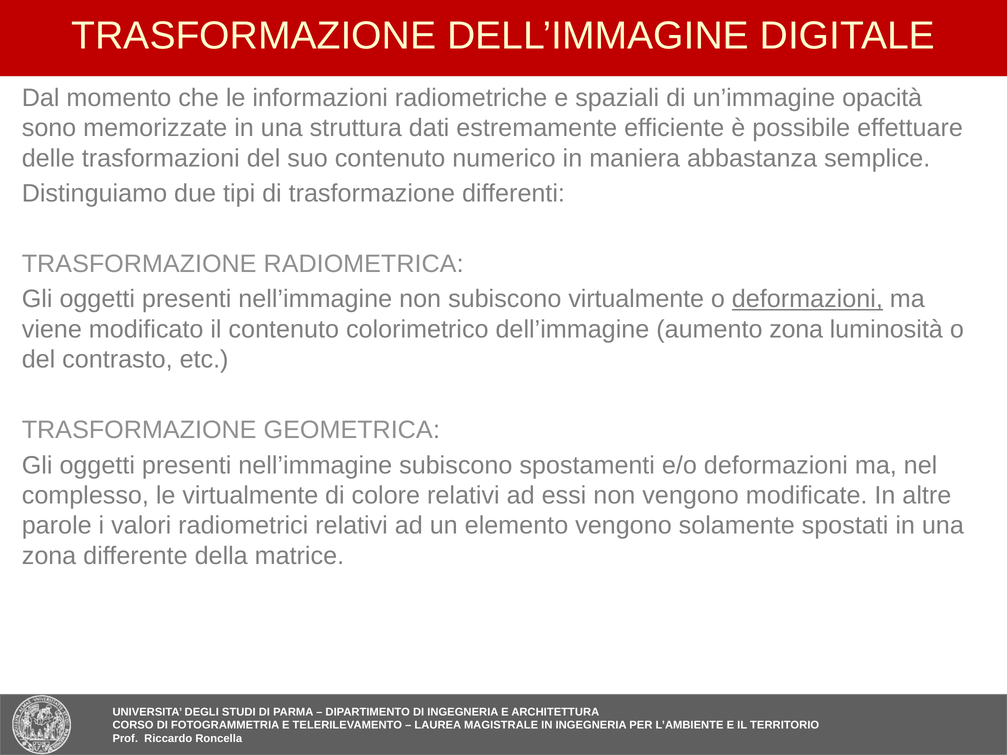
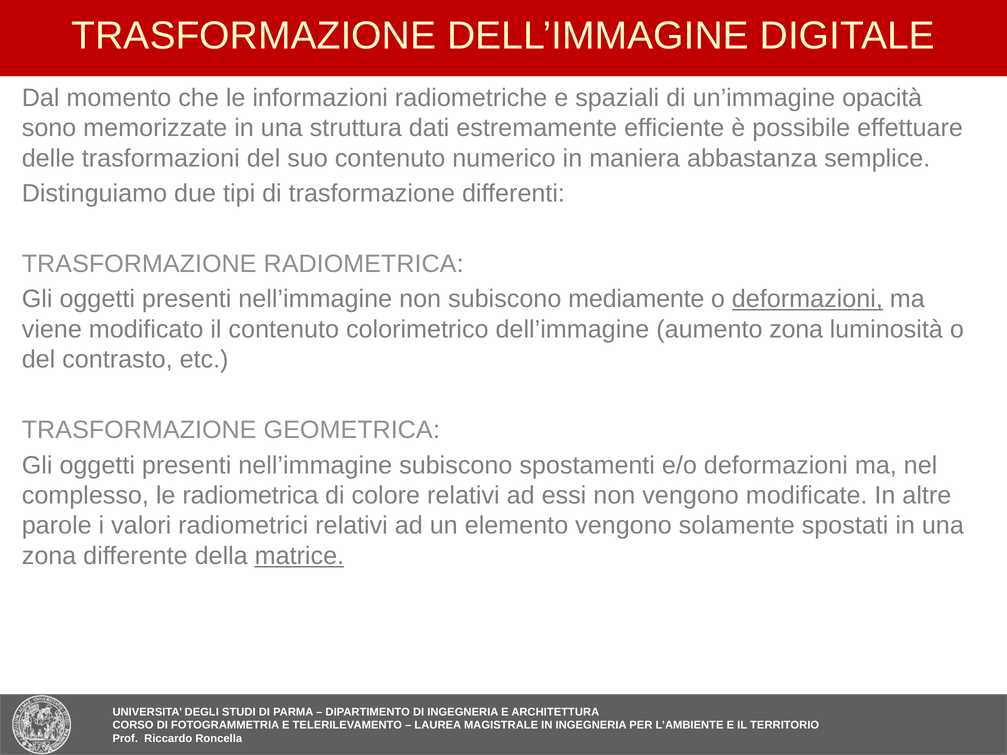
subiscono virtualmente: virtualmente -> mediamente
le virtualmente: virtualmente -> radiometrica
matrice underline: none -> present
